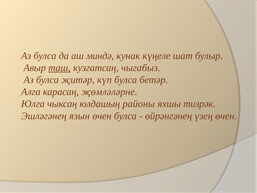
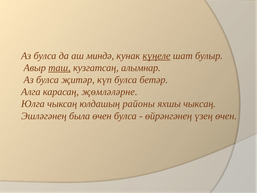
күңеле underline: none -> present
чыгабыз: чыгабыз -> алымнар
яхшы тизрәк: тизрәк -> чыксаң
язын: язын -> была
